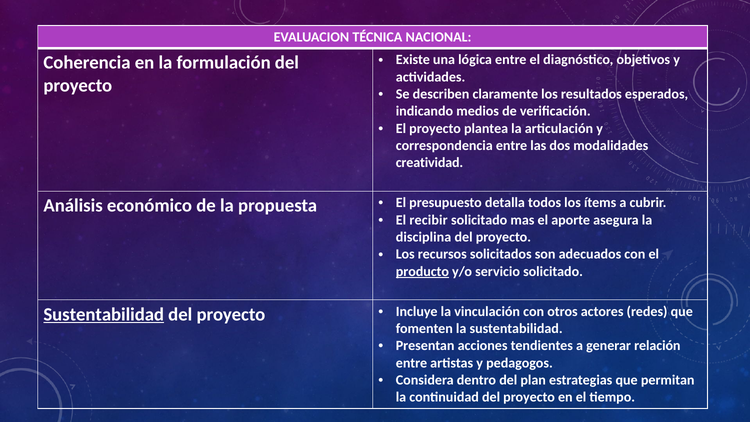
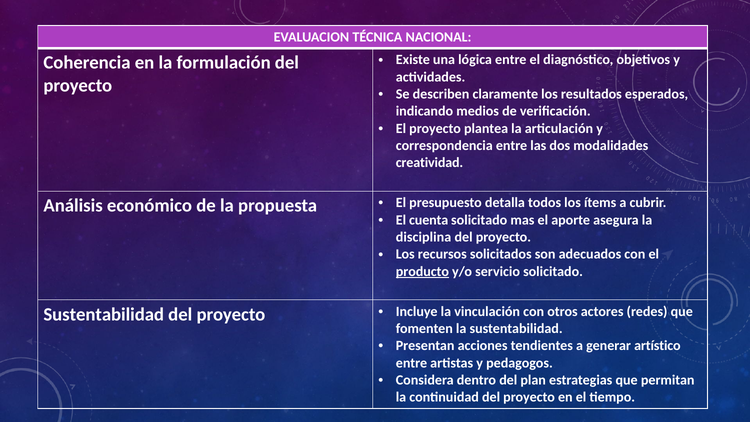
recibir: recibir -> cuenta
Sustentabilidad at (104, 314) underline: present -> none
relación: relación -> artístico
